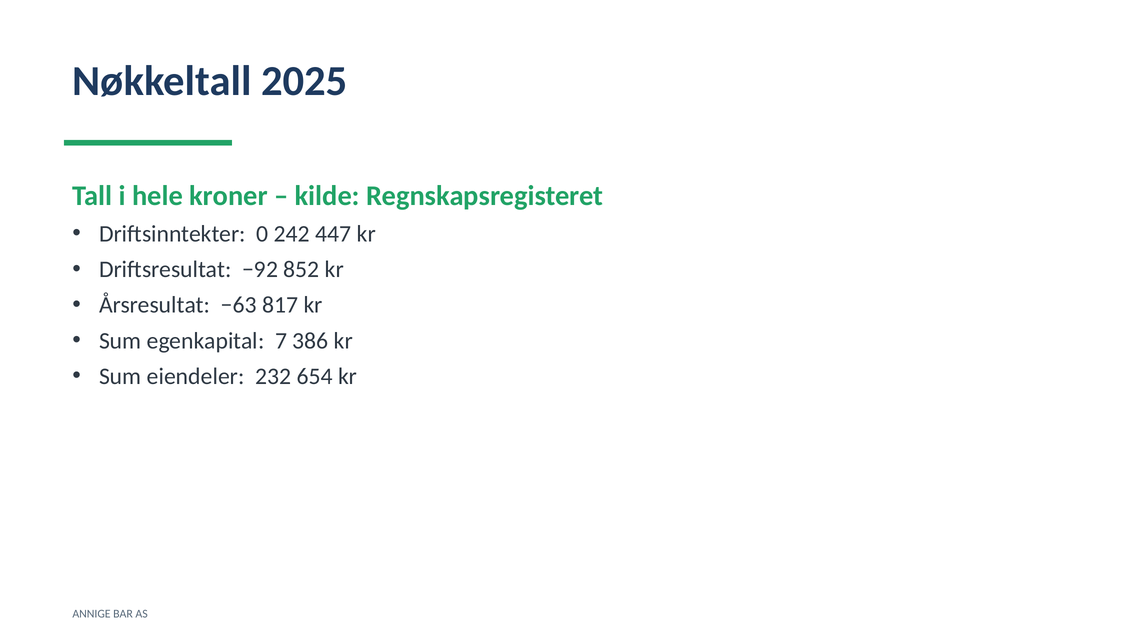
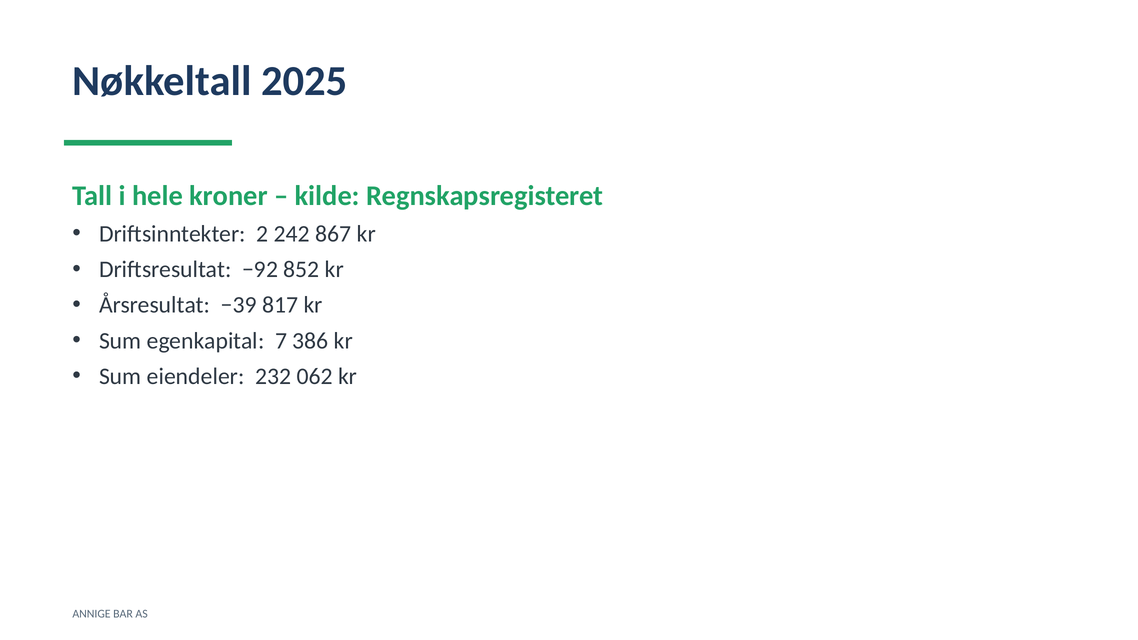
0: 0 -> 2
447: 447 -> 867
−63: −63 -> −39
654: 654 -> 062
